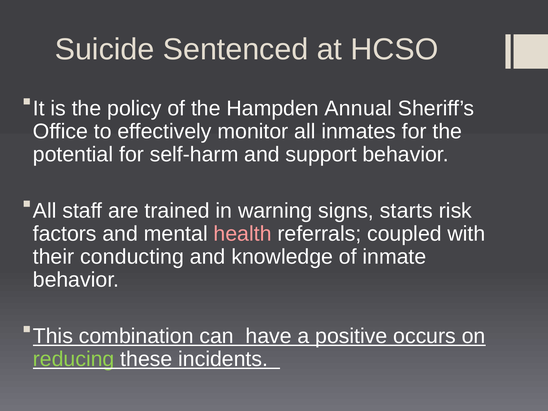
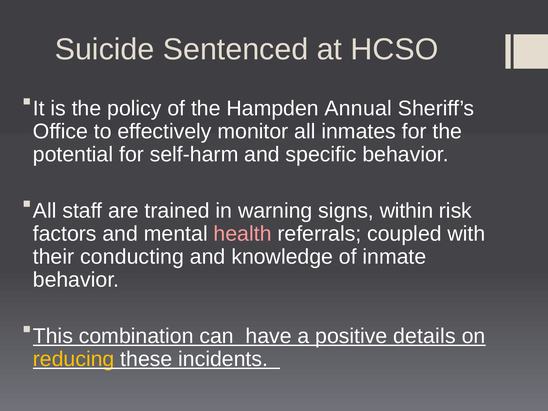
support: support -> specific
starts: starts -> within
occurs: occurs -> details
reducing colour: light green -> yellow
